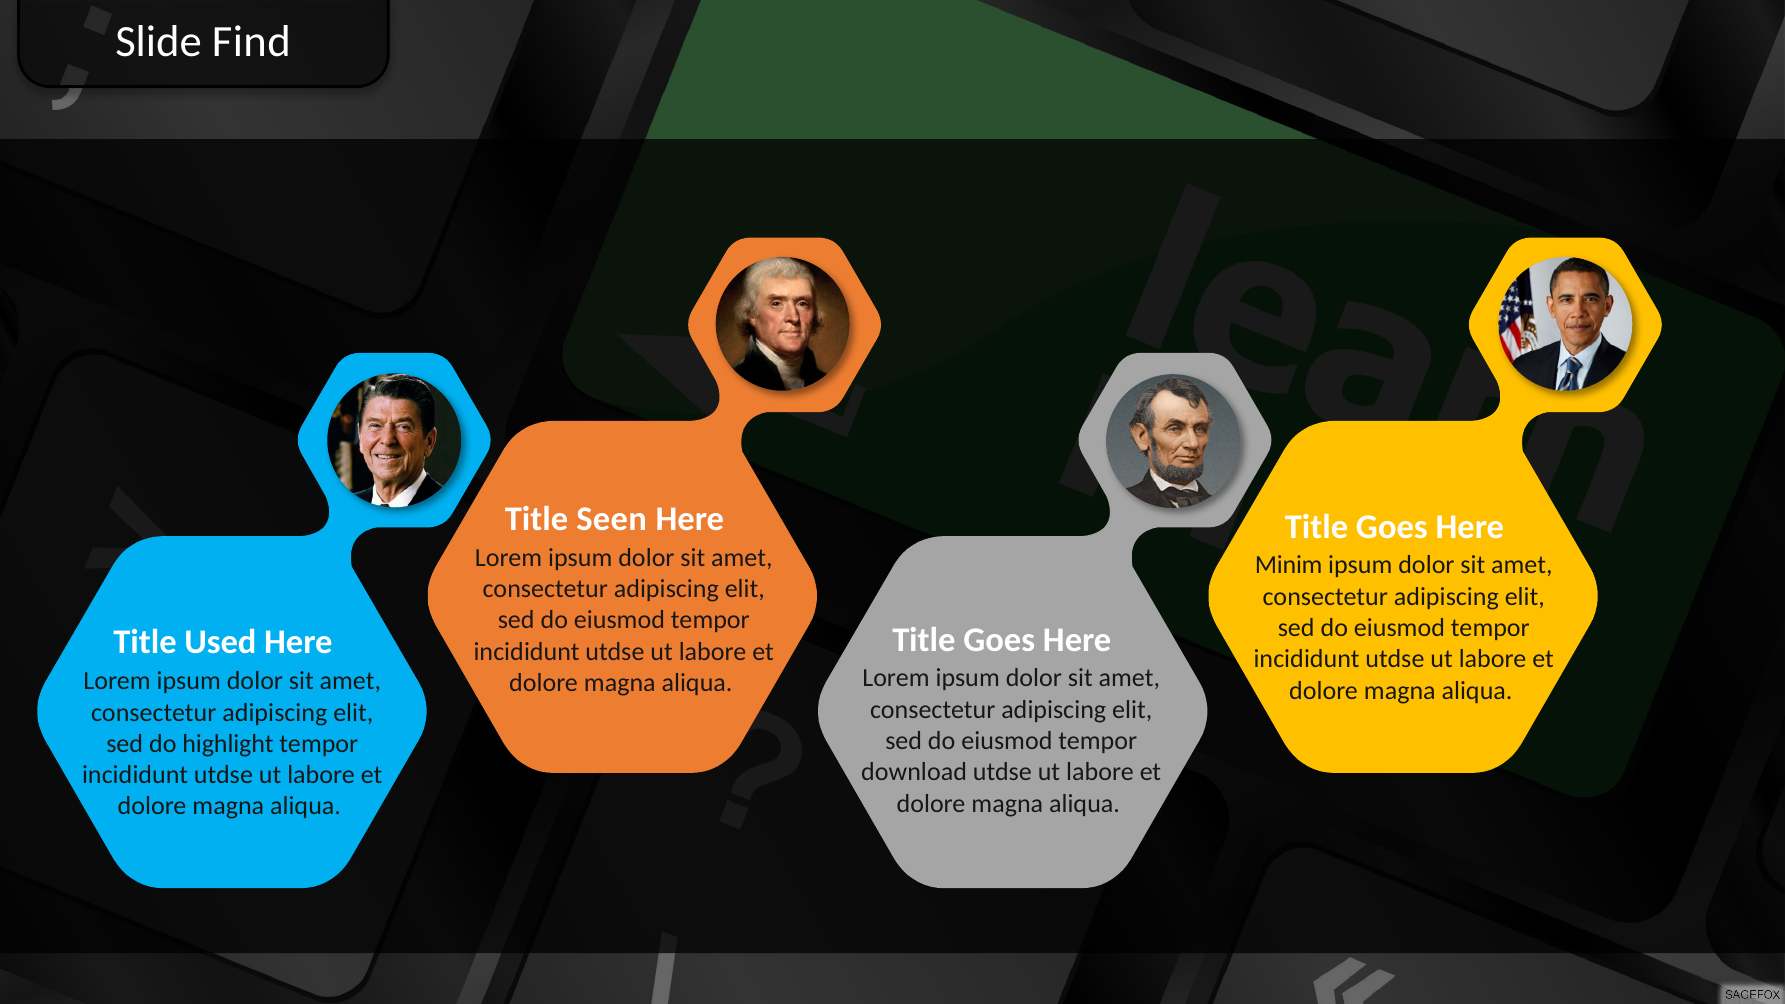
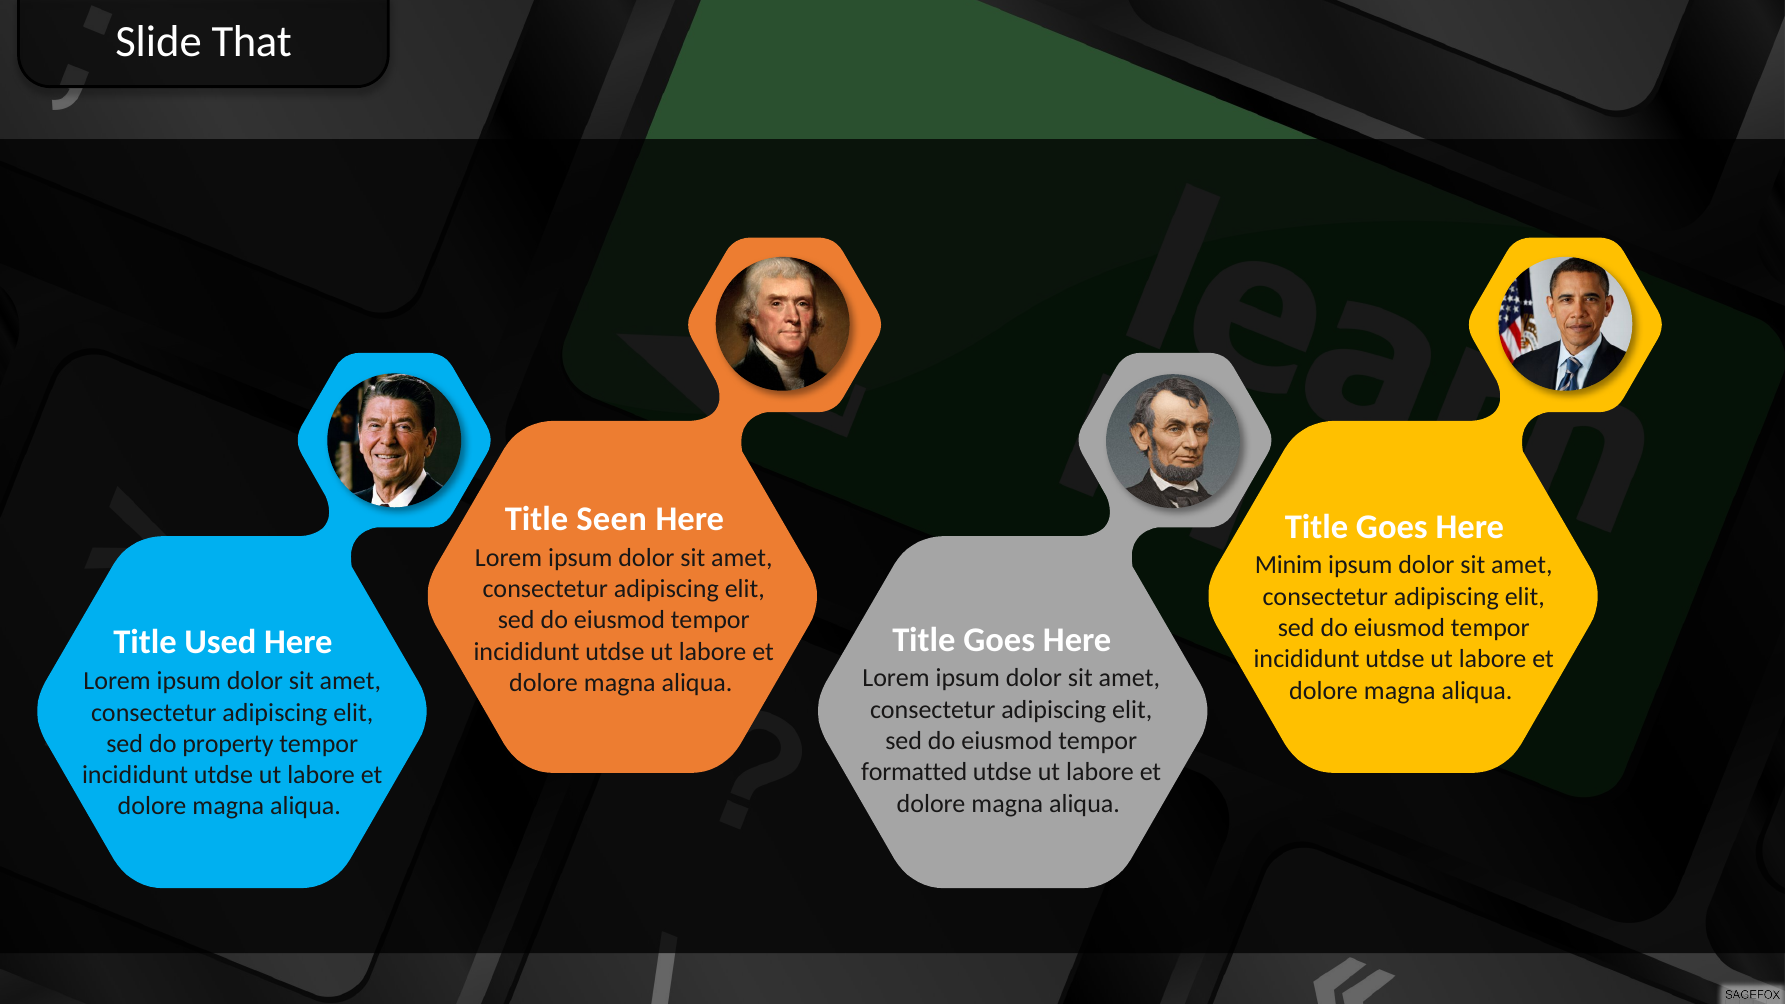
Find: Find -> That
highlight: highlight -> property
download: download -> formatted
